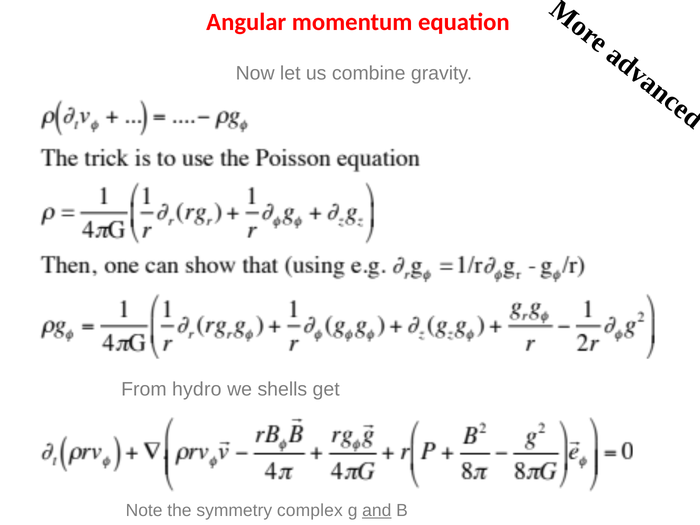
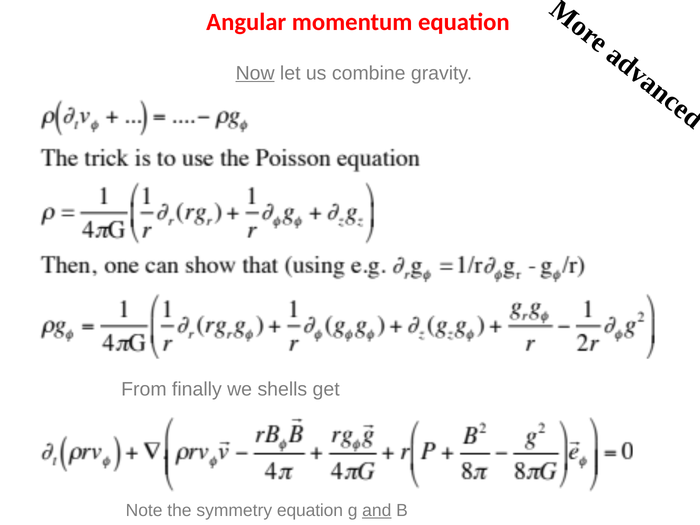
Now underline: none -> present
hydro: hydro -> finally
symmetry complex: complex -> equation
